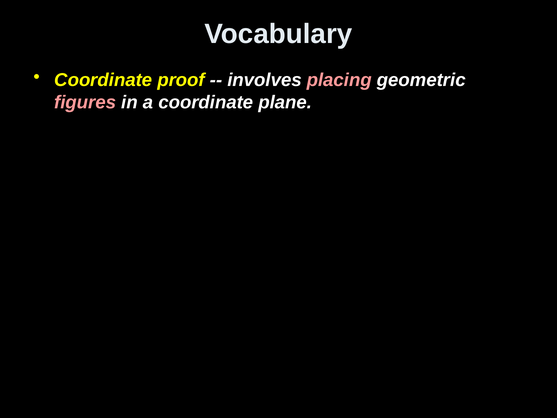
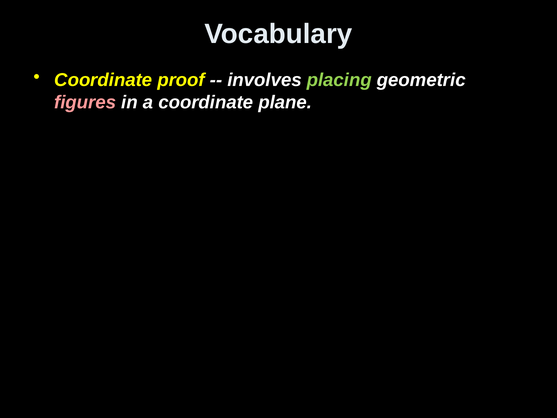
placing colour: pink -> light green
